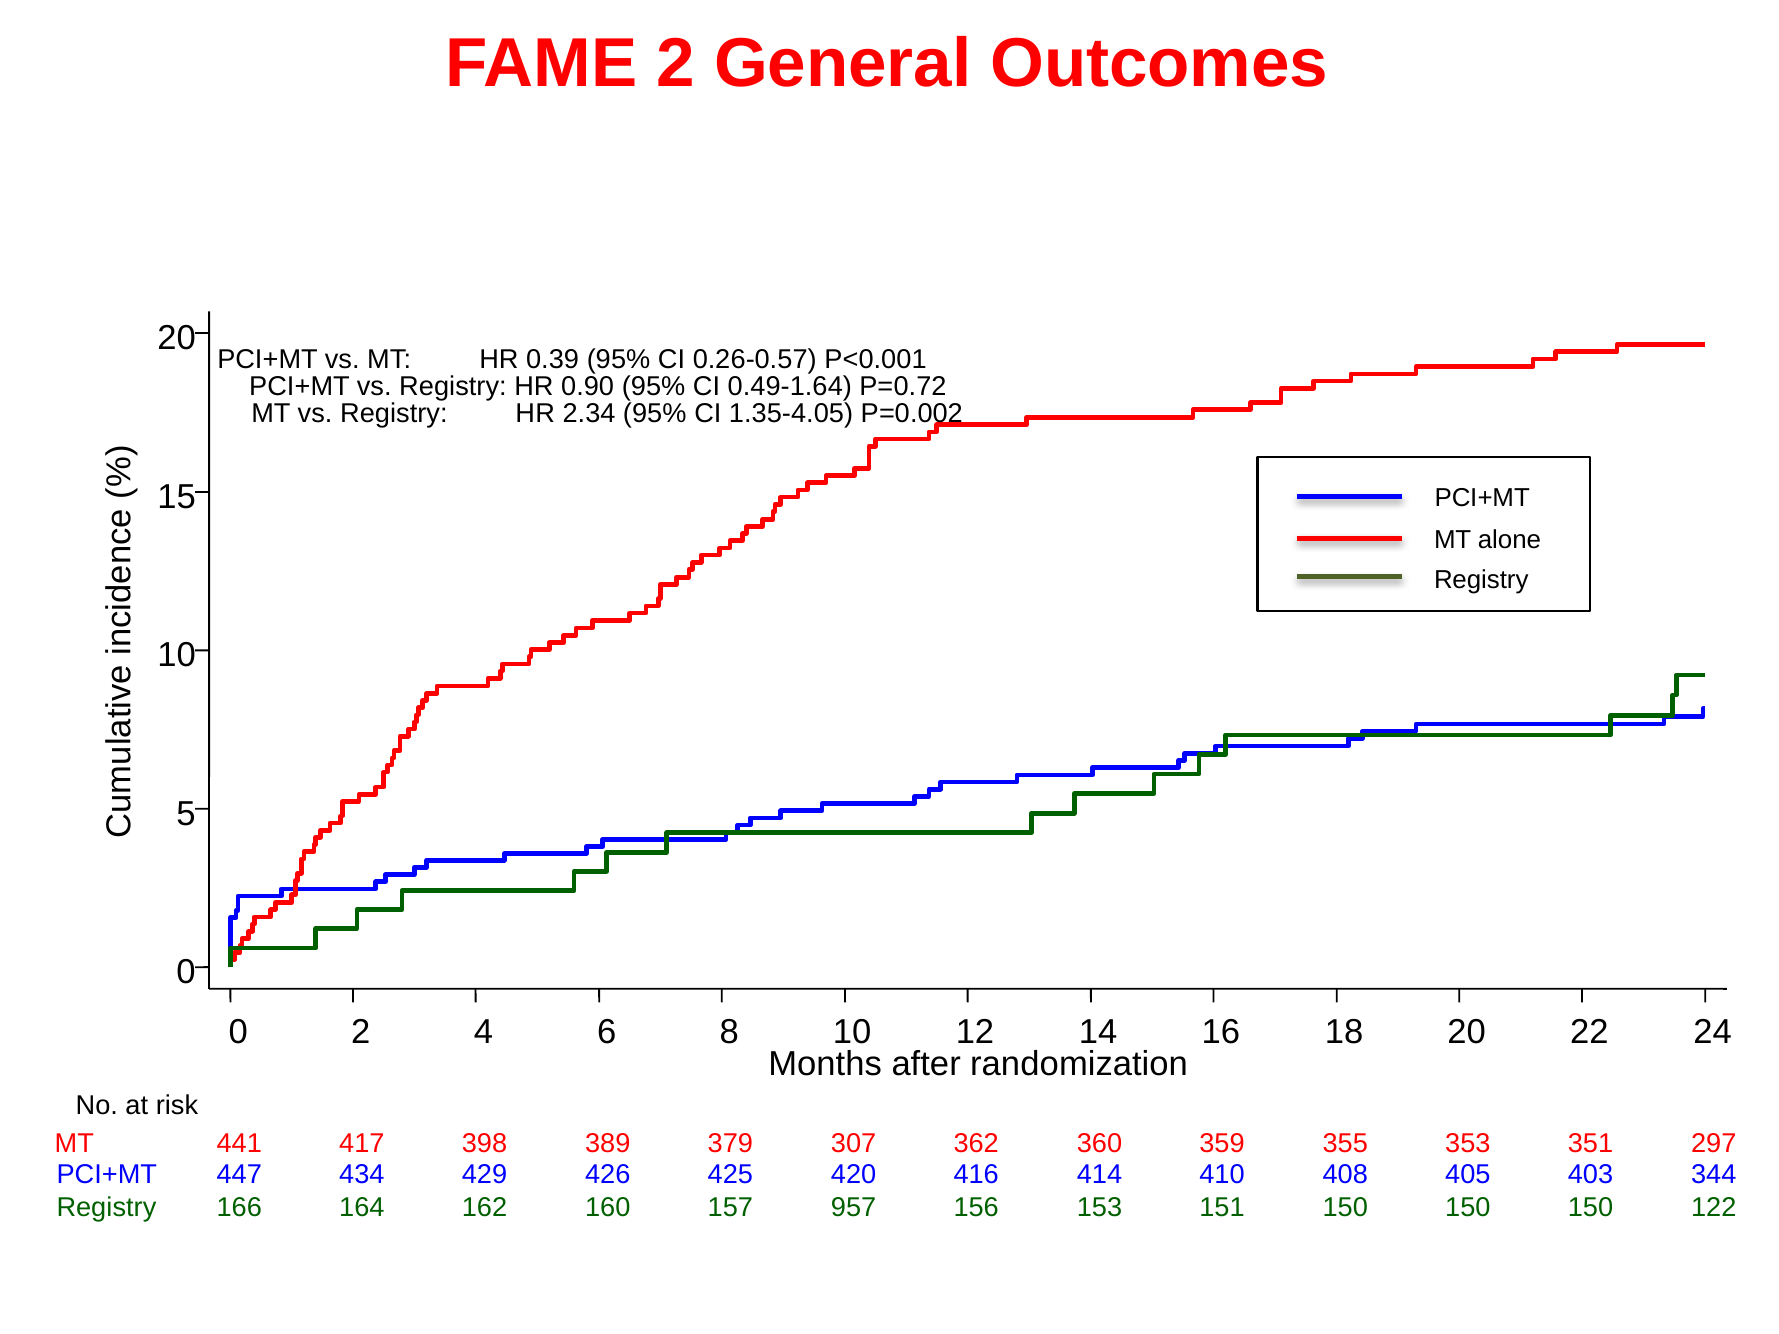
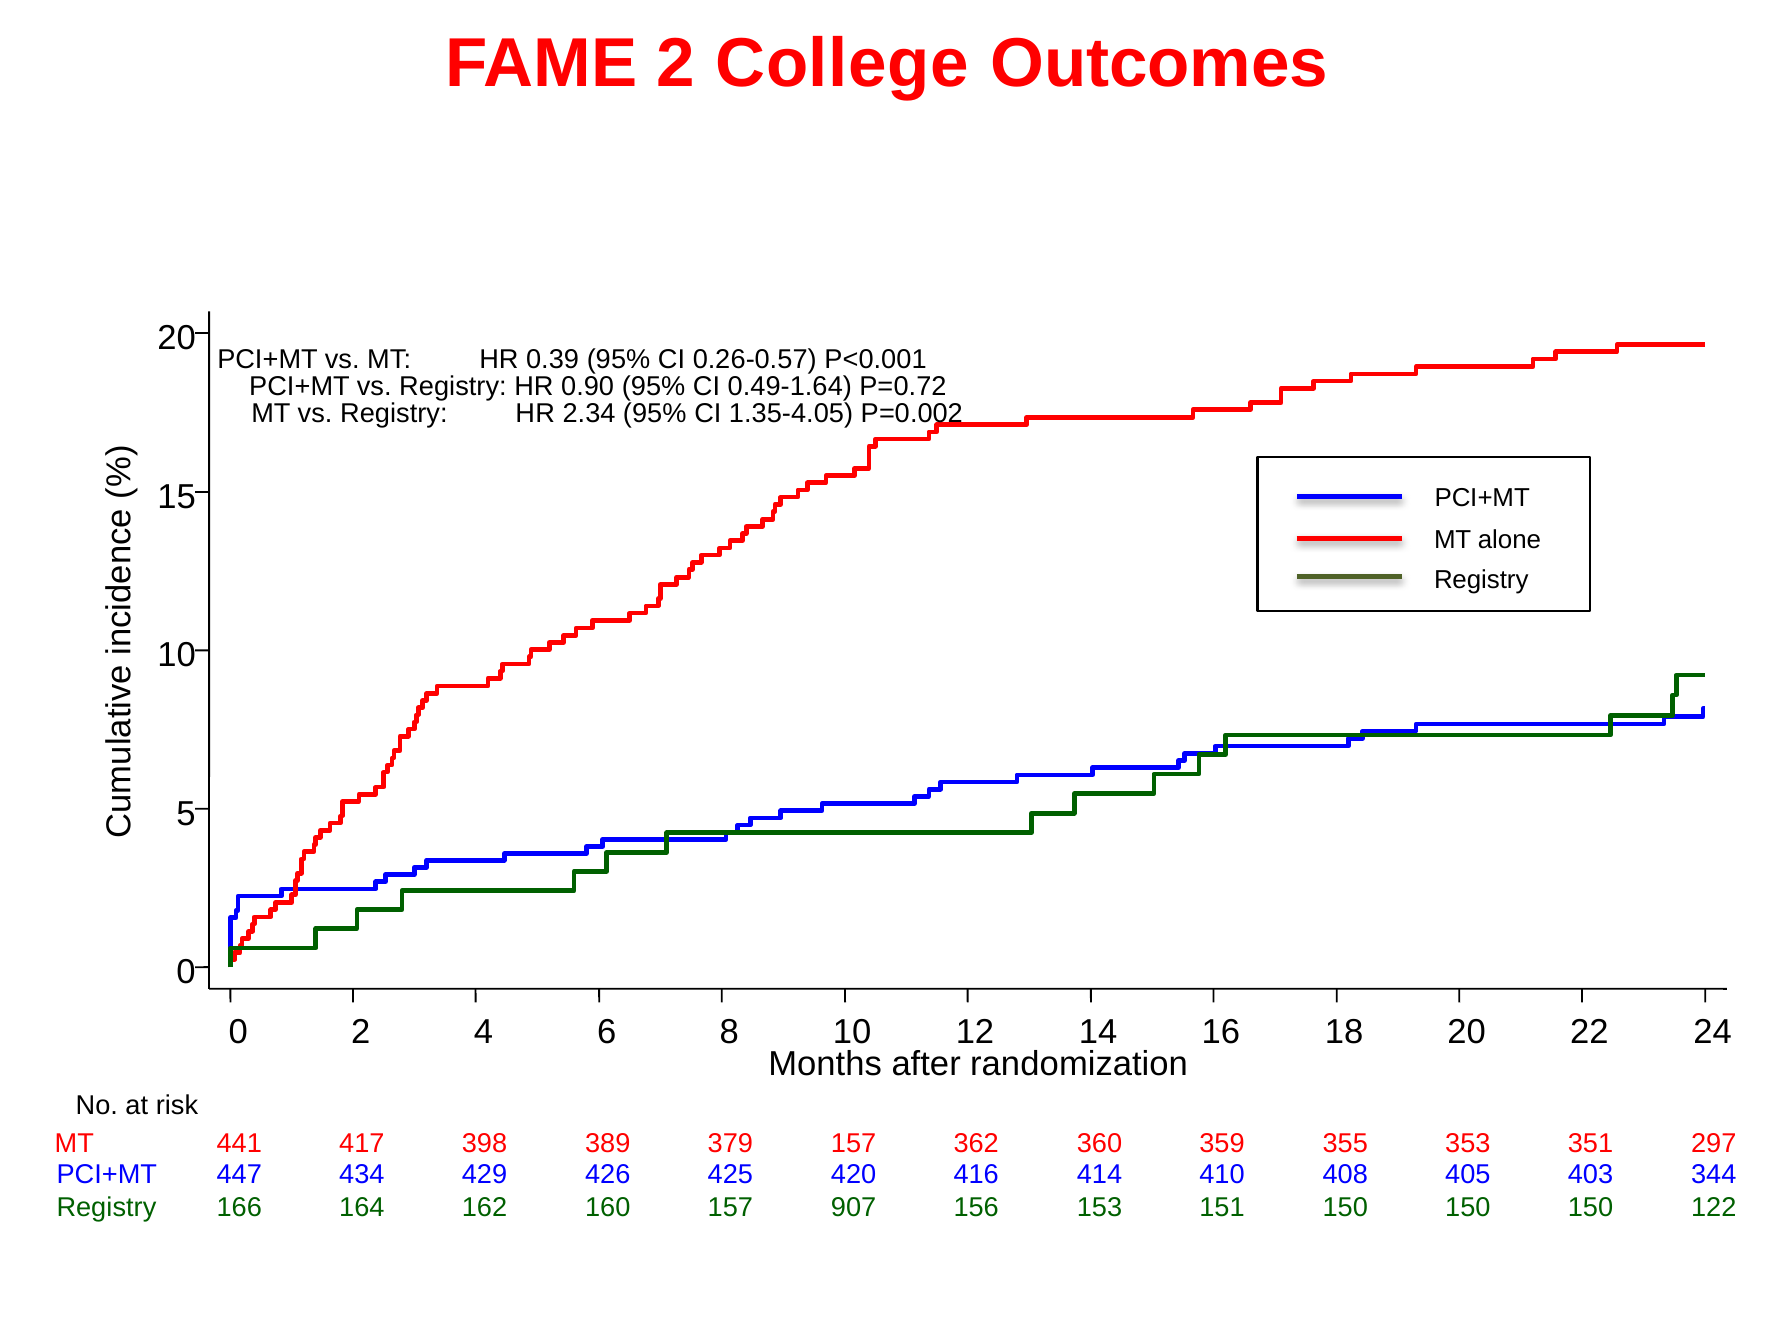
General: General -> College
379 307: 307 -> 157
957: 957 -> 907
